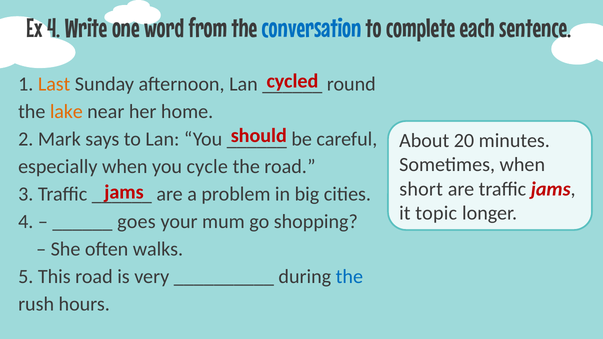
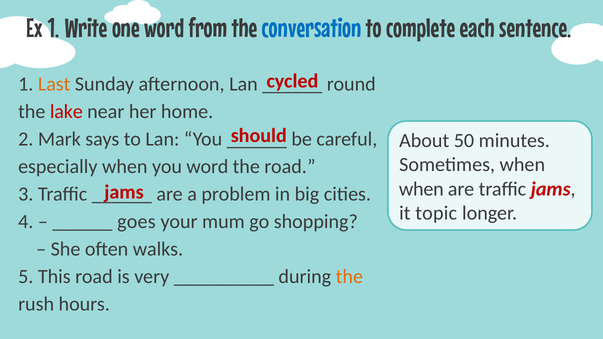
Ex 4: 4 -> 1
lake colour: orange -> red
20: 20 -> 50
you cycle: cycle -> word
short at (421, 189): short -> when
the at (349, 277) colour: blue -> orange
